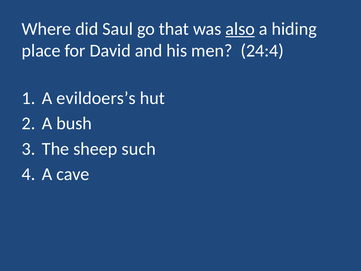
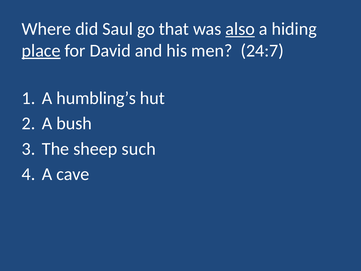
place underline: none -> present
24:4: 24:4 -> 24:7
evildoers’s: evildoers’s -> humbling’s
